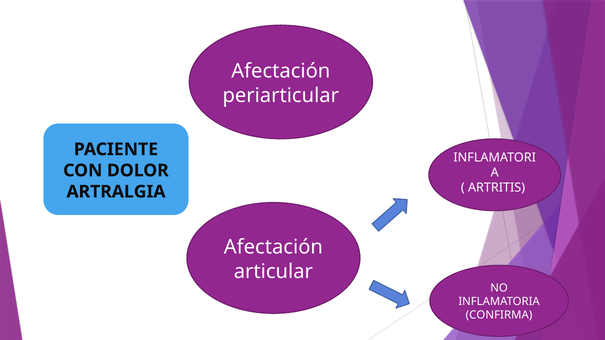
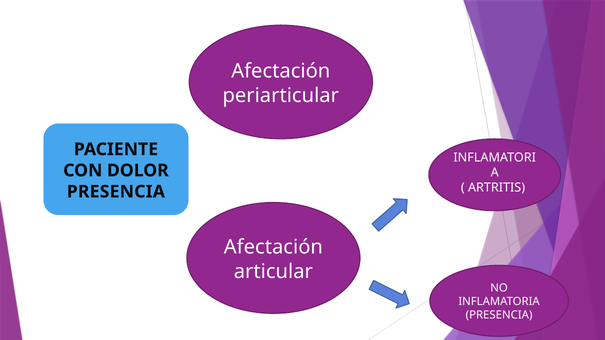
ARTRALGIA at (116, 192): ARTRALGIA -> PRESENCIA
CONFIRMA at (499, 316): CONFIRMA -> PRESENCIA
